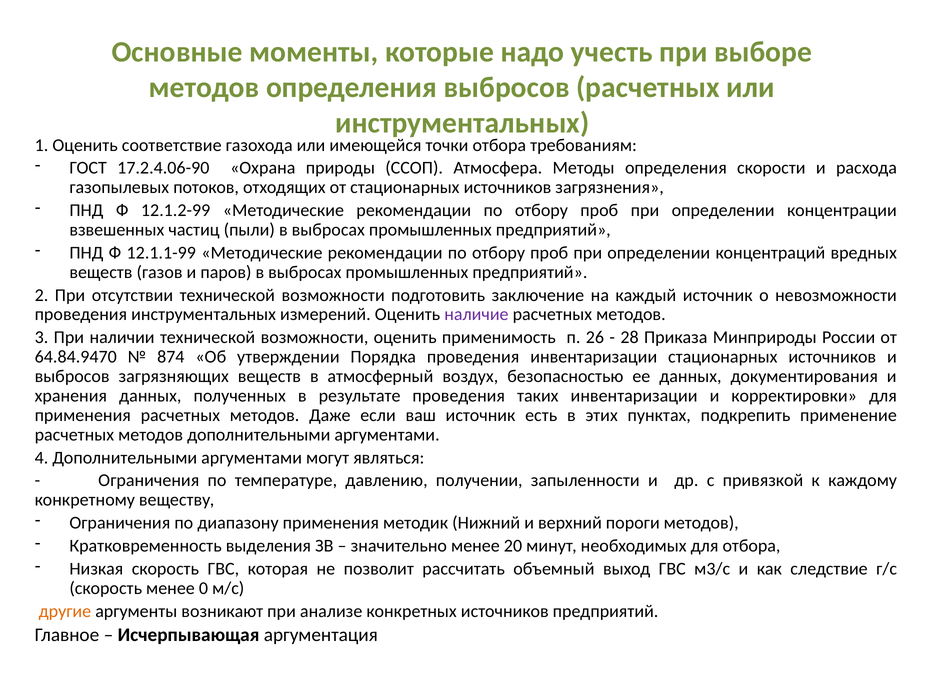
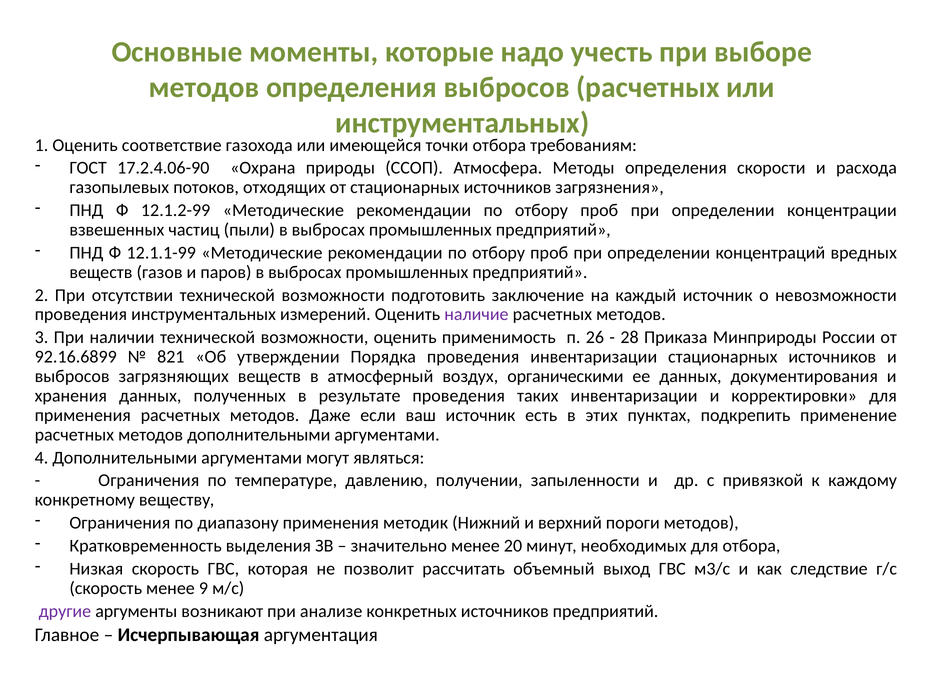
64.84.9470: 64.84.9470 -> 92.16.6899
874: 874 -> 821
безопасностью: безопасностью -> органическими
0: 0 -> 9
другие colour: orange -> purple
